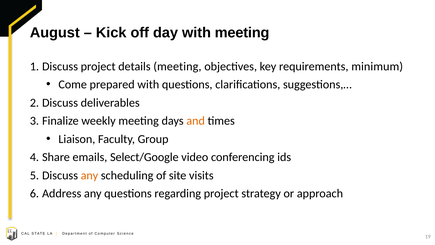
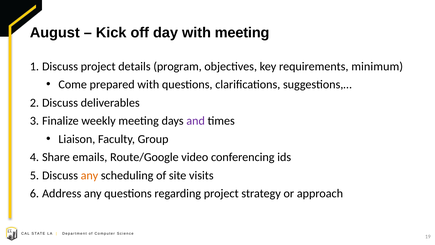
details meeting: meeting -> program
and colour: orange -> purple
Select/Google: Select/Google -> Route/Google
